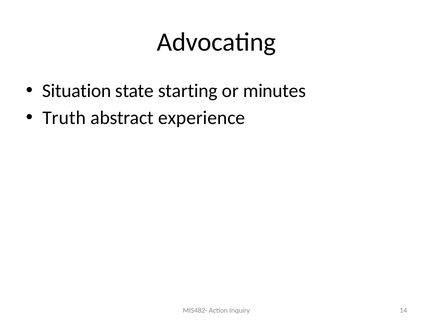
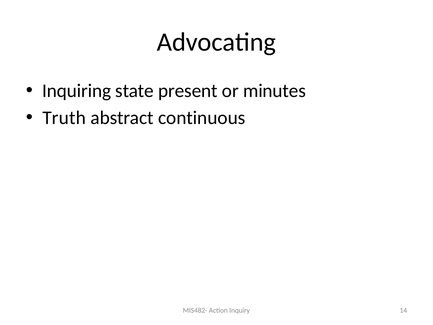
Situation: Situation -> Inquiring
starting: starting -> present
experience: experience -> continuous
